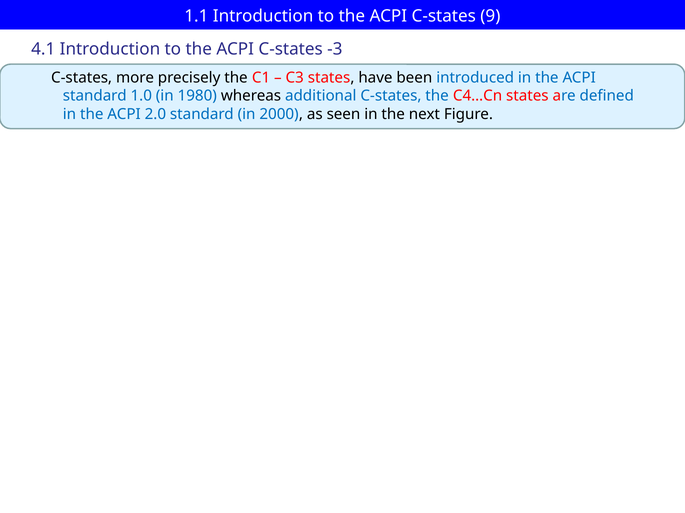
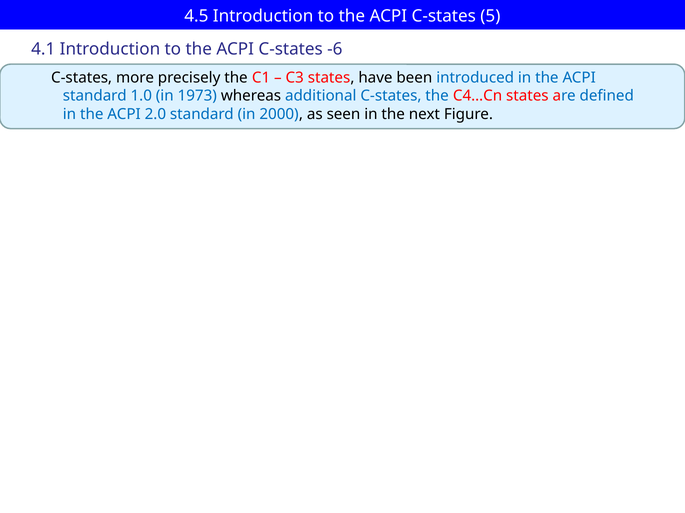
1.1: 1.1 -> 4.5
9: 9 -> 5
-3: -3 -> -6
1980: 1980 -> 1973
